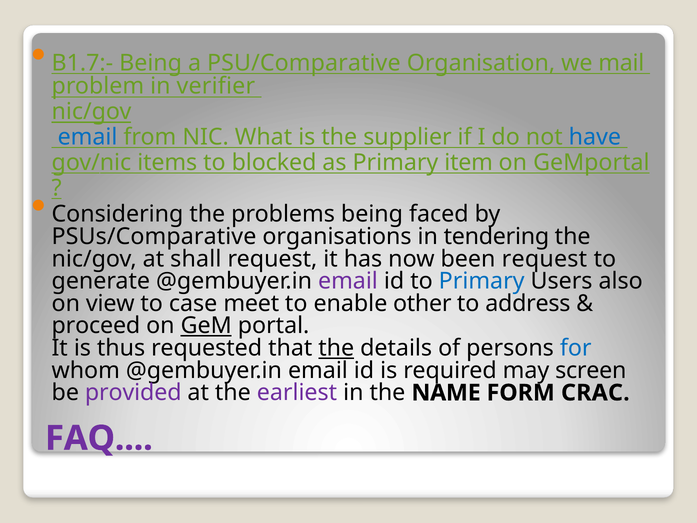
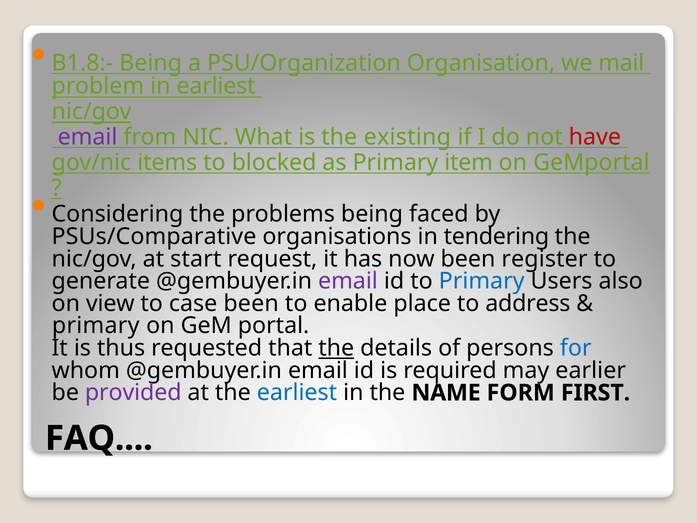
B1.7:-: B1.7:- -> B1.8:-
PSU/Comparative: PSU/Comparative -> PSU/Organization
in verifier: verifier -> earliest
email at (88, 137) colour: blue -> purple
supplier: supplier -> existing
have colour: blue -> red
shall: shall -> start
been request: request -> register
case meet: meet -> been
other: other -> place
proceed at (96, 326): proceed -> primary
GeM underline: present -> none
screen: screen -> earlier
earliest at (297, 393) colour: purple -> blue
CRAC: CRAC -> FIRST
FAQ colour: purple -> black
